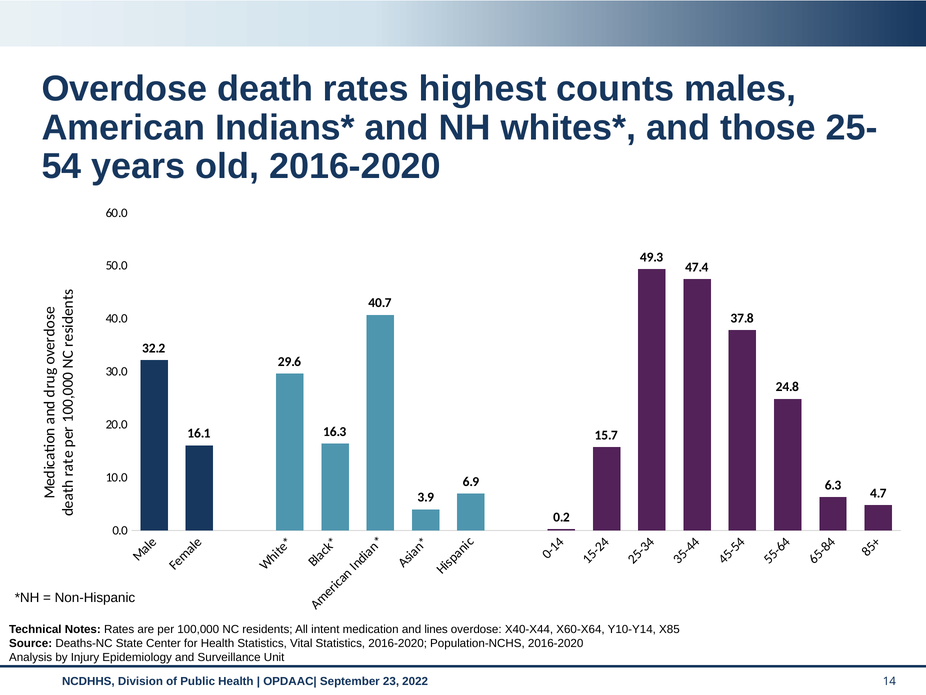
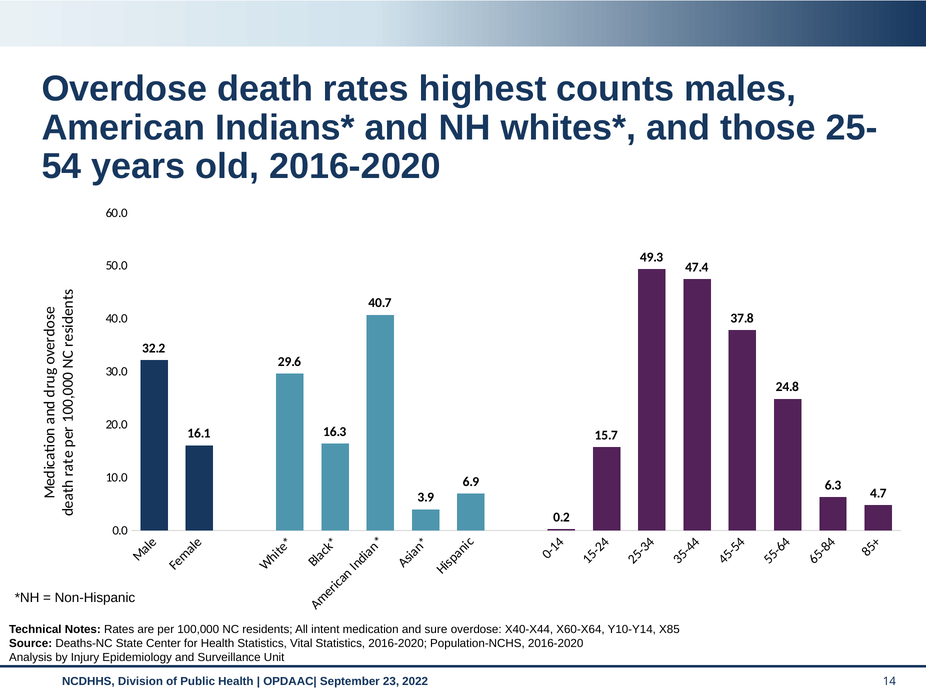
lines: lines -> sure
